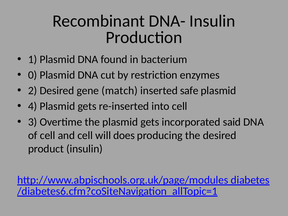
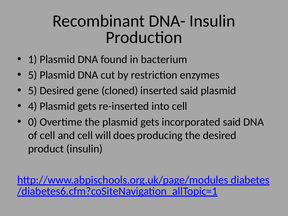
0 at (33, 75): 0 -> 5
2 at (33, 91): 2 -> 5
match: match -> cloned
inserted safe: safe -> said
3: 3 -> 0
